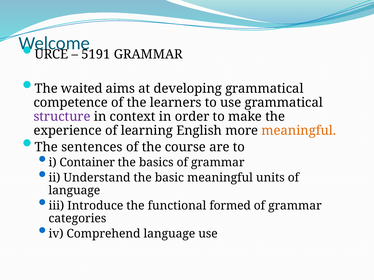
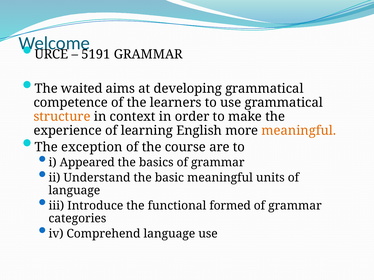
structure colour: purple -> orange
sentences: sentences -> exception
Container: Container -> Appeared
